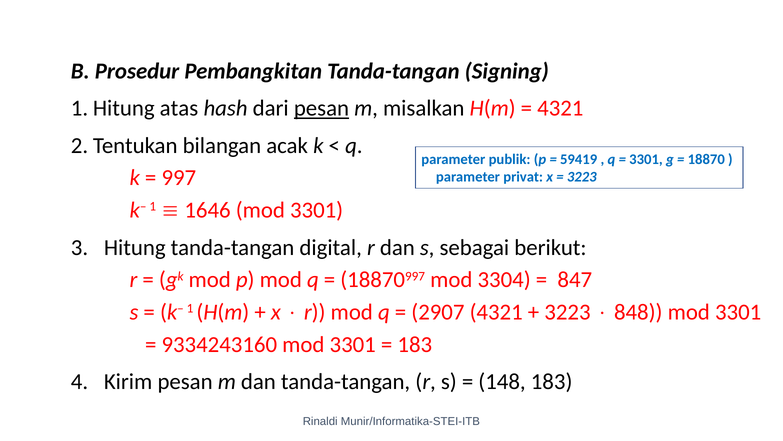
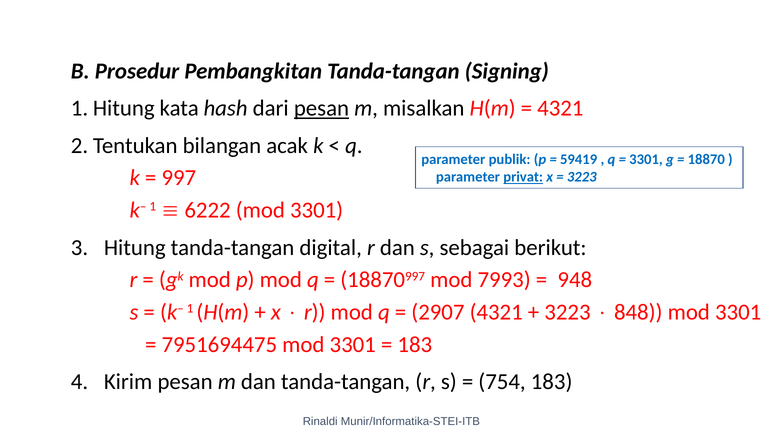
atas: atas -> kata
privat underline: none -> present
1646: 1646 -> 6222
3304: 3304 -> 7993
847: 847 -> 948
9334243160: 9334243160 -> 7951694475
148: 148 -> 754
